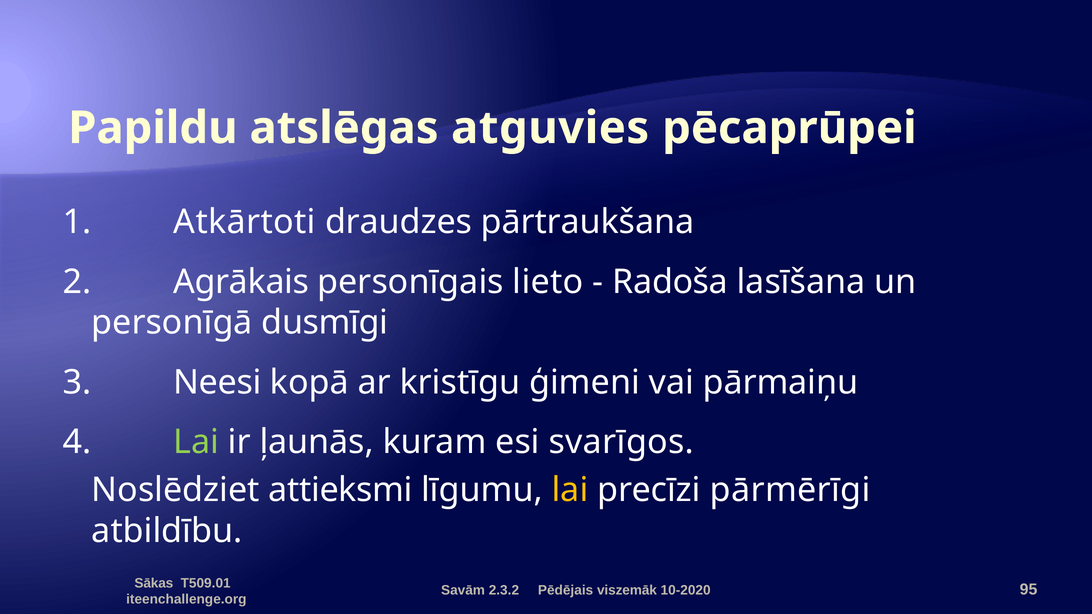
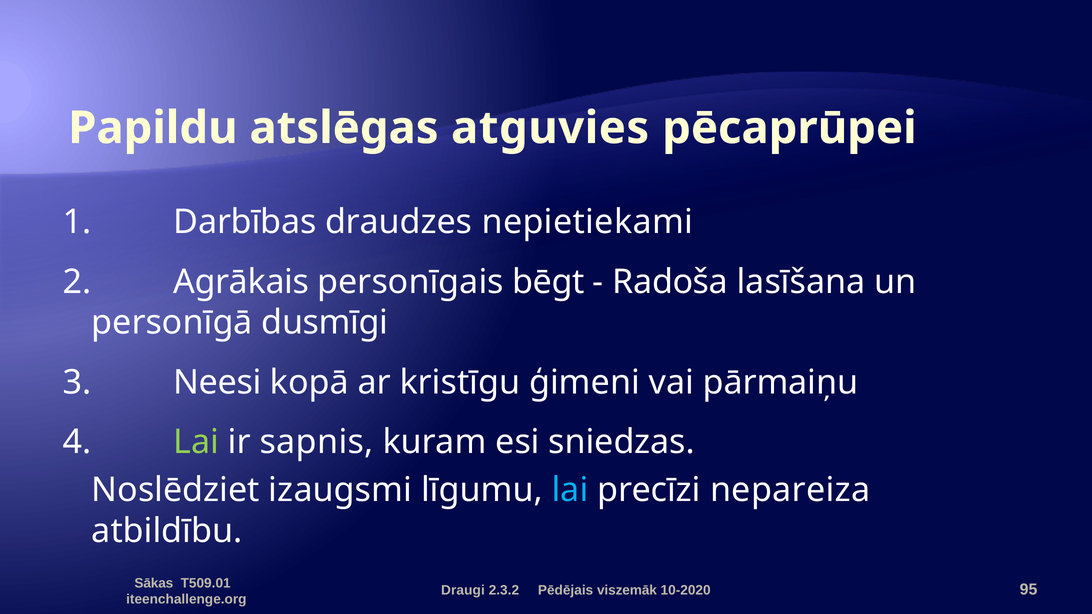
Atkārtoti: Atkārtoti -> Darbības
pārtraukšana: pārtraukšana -> nepietiekami
lieto: lieto -> bēgt
ļaunās: ļaunās -> sapnis
svarīgos: svarīgos -> sniedzas
attieksmi: attieksmi -> izaugsmi
lai at (570, 490) colour: yellow -> light blue
pārmērīgi: pārmērīgi -> nepareiza
Savām: Savām -> Draugi
